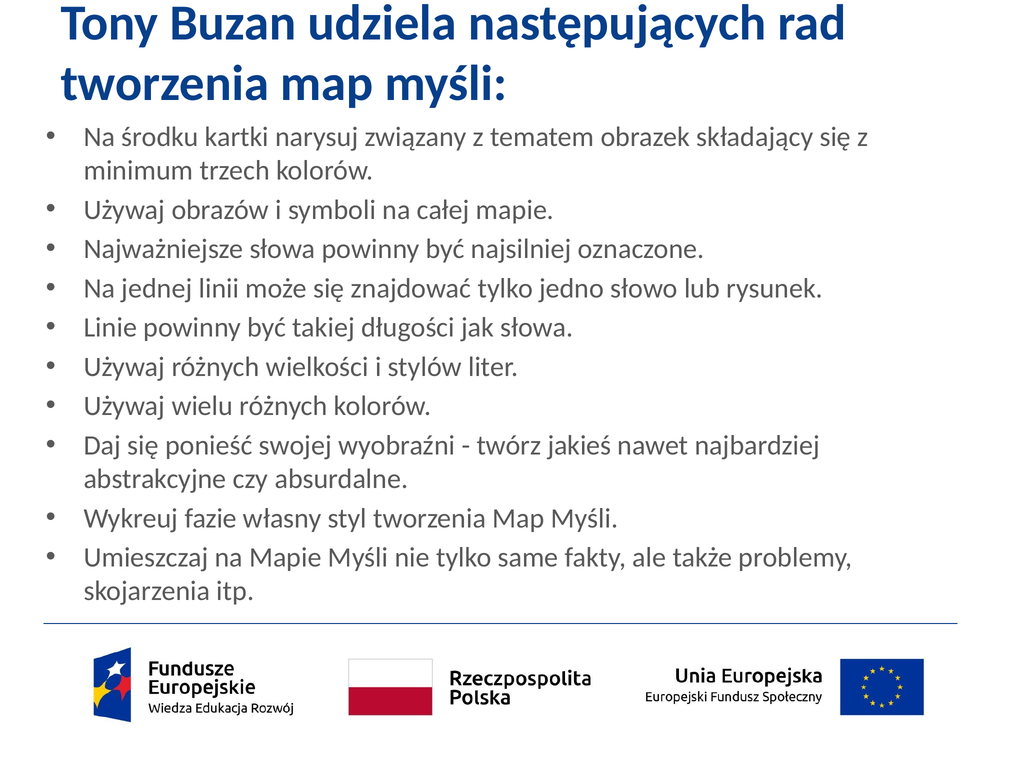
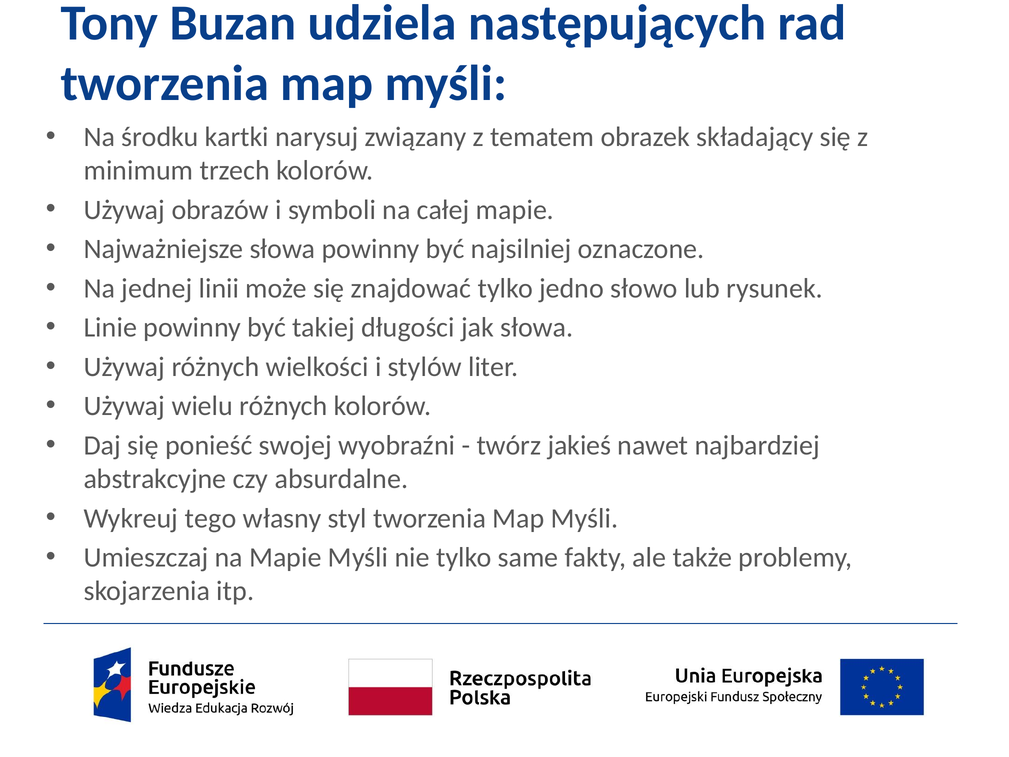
fazie: fazie -> tego
